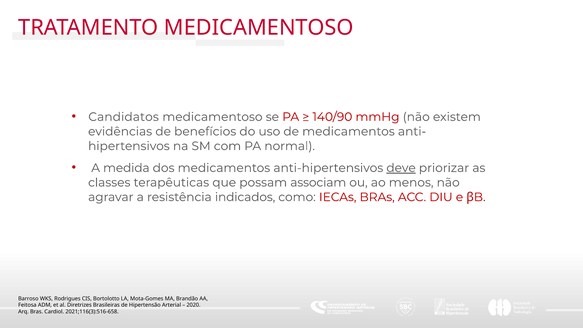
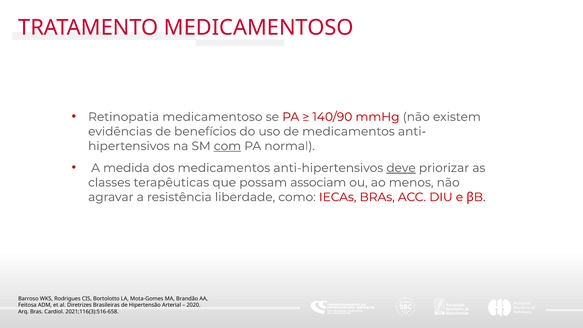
Candidatos: Candidatos -> Retinopatia
com underline: none -> present
indicados: indicados -> liberdade
